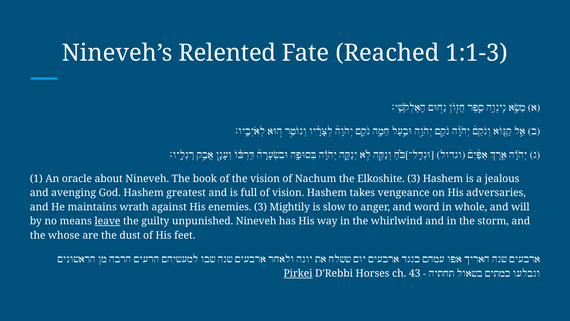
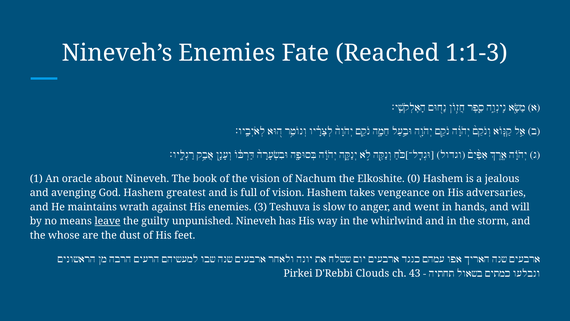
Nineveh’s Relented: Relented -> Enemies
Elkoshite 3: 3 -> 0
Mightily: Mightily -> Teshuva
word: word -> went
whole: whole -> hands
Pirkei underline: present -> none
Horses: Horses -> Clouds
